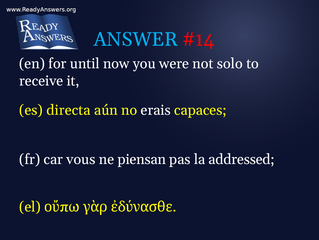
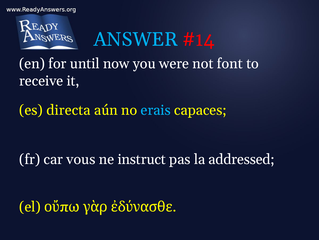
solo: solo -> font
erais colour: white -> light blue
piensan: piensan -> instruct
